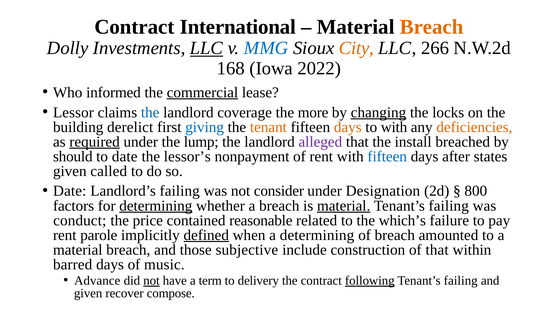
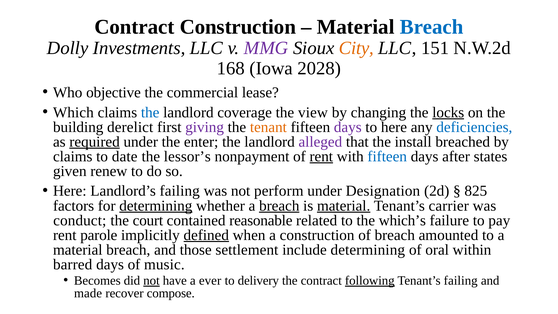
Contract International: International -> Construction
Breach at (432, 27) colour: orange -> blue
LLC at (206, 48) underline: present -> none
MMG colour: blue -> purple
266: 266 -> 151
2022: 2022 -> 2028
informed: informed -> objective
commercial underline: present -> none
Lessor: Lessor -> Which
more: more -> view
changing underline: present -> none
locks underline: none -> present
giving colour: blue -> purple
days at (348, 127) colour: orange -> purple
to with: with -> here
deficiencies colour: orange -> blue
lump: lump -> enter
should at (73, 156): should -> claims
rent at (321, 156) underline: none -> present
called: called -> renew
Date at (70, 191): Date -> Here
consider: consider -> perform
800: 800 -> 825
breach at (279, 206) underline: none -> present
failing at (449, 206): failing -> carrier
price: price -> court
a determining: determining -> construction
subjective: subjective -> settlement
include construction: construction -> determining
of that: that -> oral
Advance: Advance -> Becomes
term: term -> ever
given at (88, 293): given -> made
